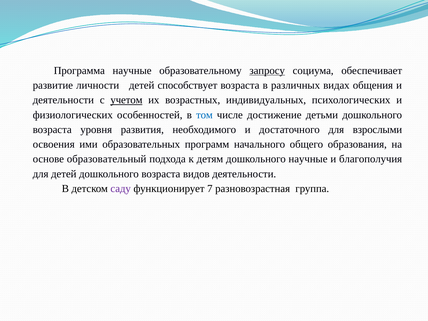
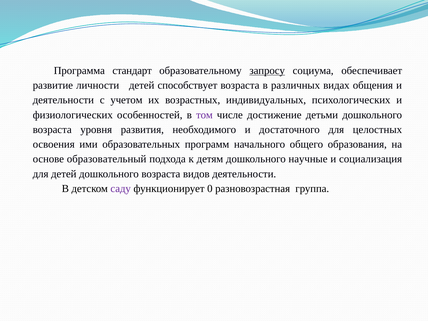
Программа научные: научные -> стандарт
учетом underline: present -> none
том colour: blue -> purple
взрослыми: взрослыми -> целостных
благополучия: благополучия -> социализация
7: 7 -> 0
